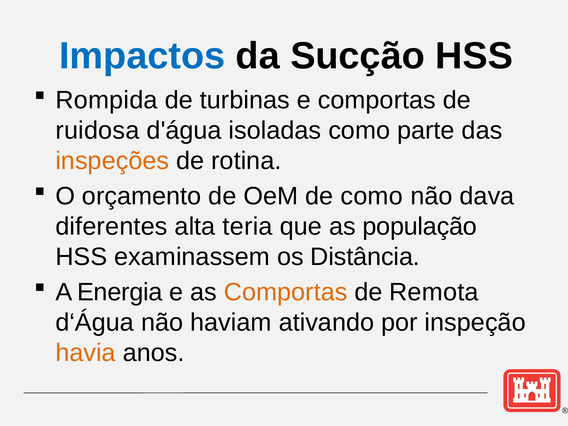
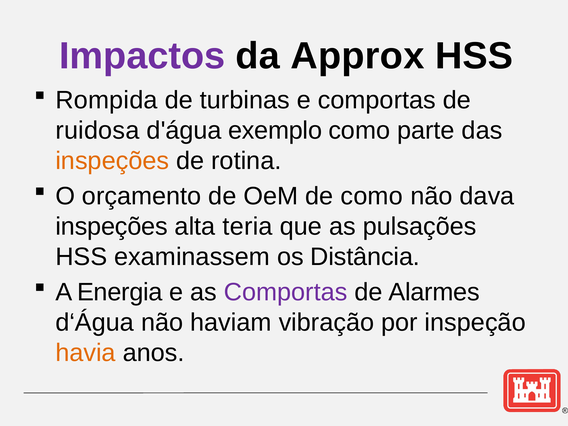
Impactos colour: blue -> purple
Sucção: Sucção -> Approx
isoladas: isoladas -> exemplo
diferentes at (111, 226): diferentes -> inspeções
população: população -> pulsações
Comportas at (286, 292) colour: orange -> purple
Remota: Remota -> Alarmes
ativando: ativando -> vibração
